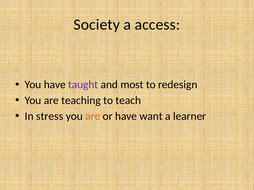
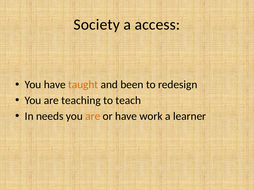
taught colour: purple -> orange
most: most -> been
stress: stress -> needs
want: want -> work
